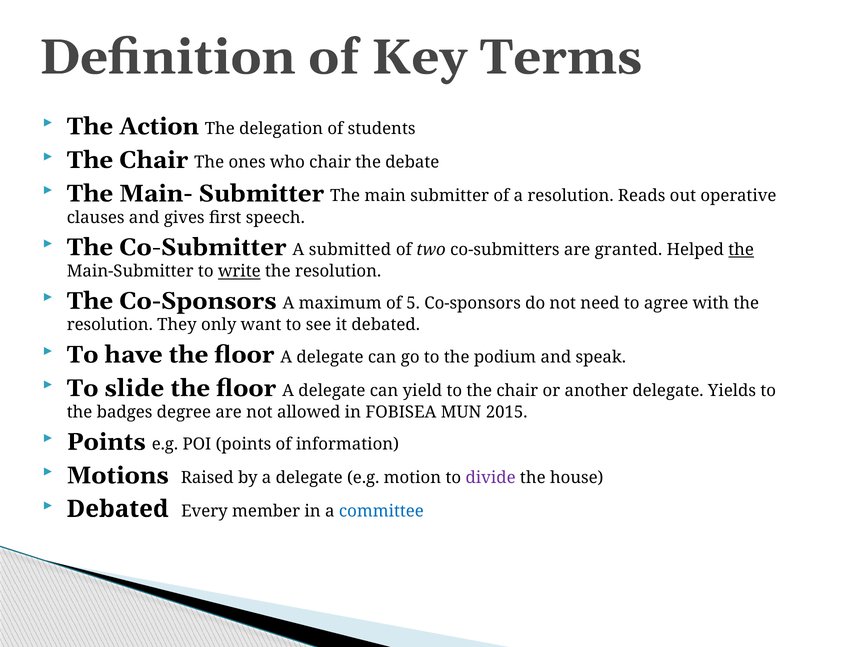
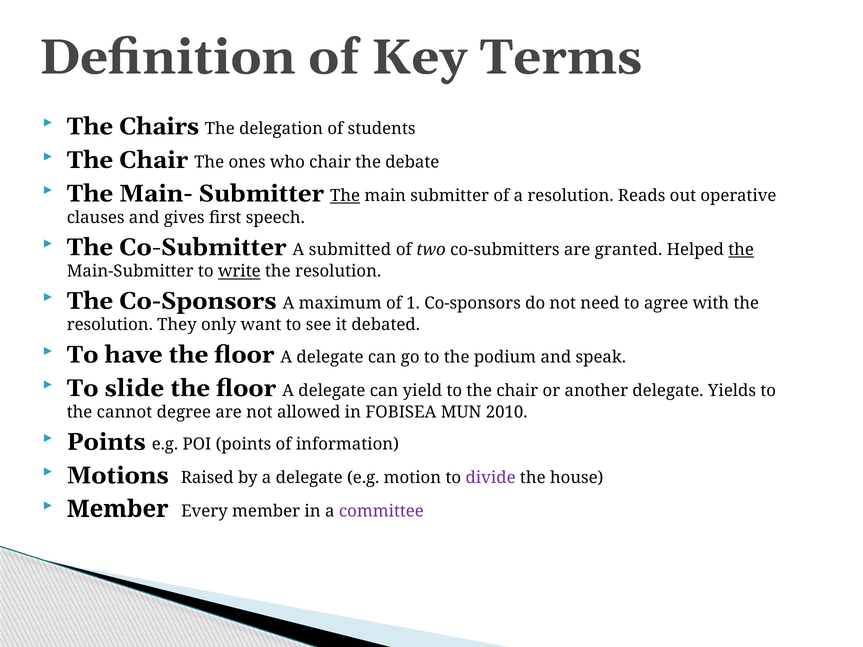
Action: Action -> Chairs
The at (345, 196) underline: none -> present
5: 5 -> 1
badges: badges -> cannot
2015: 2015 -> 2010
Debated at (118, 509): Debated -> Member
committee colour: blue -> purple
